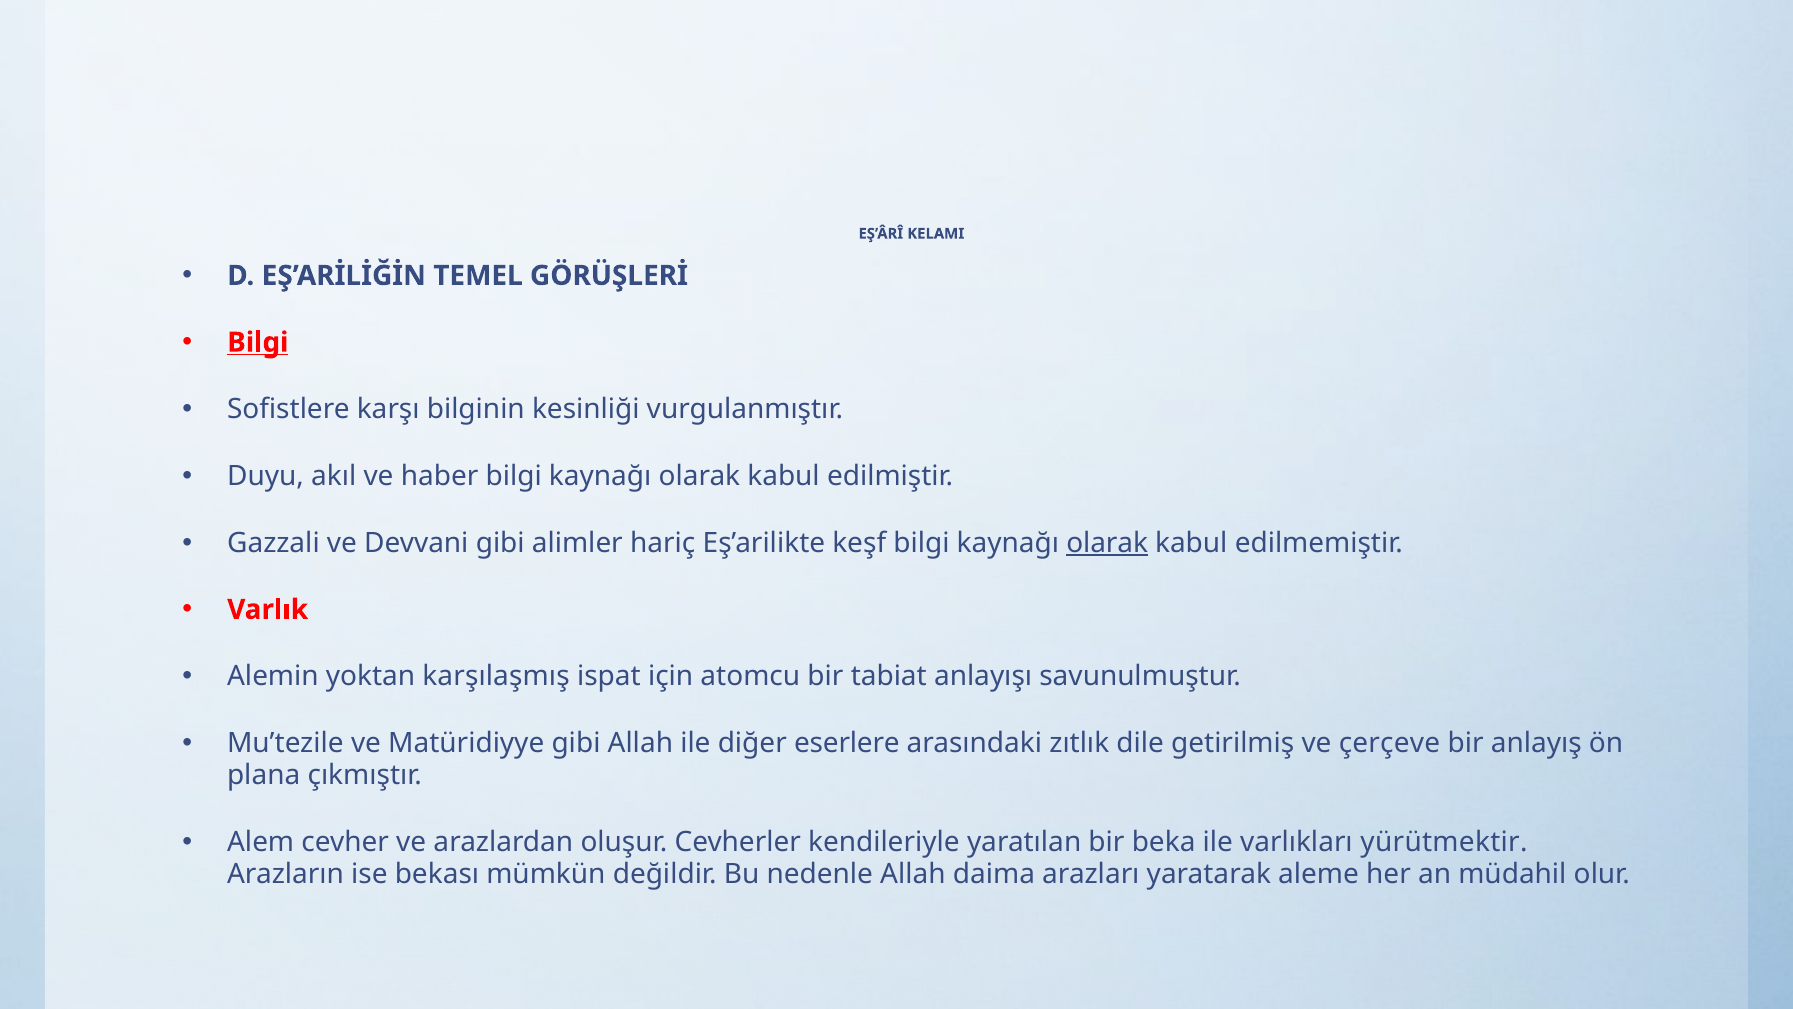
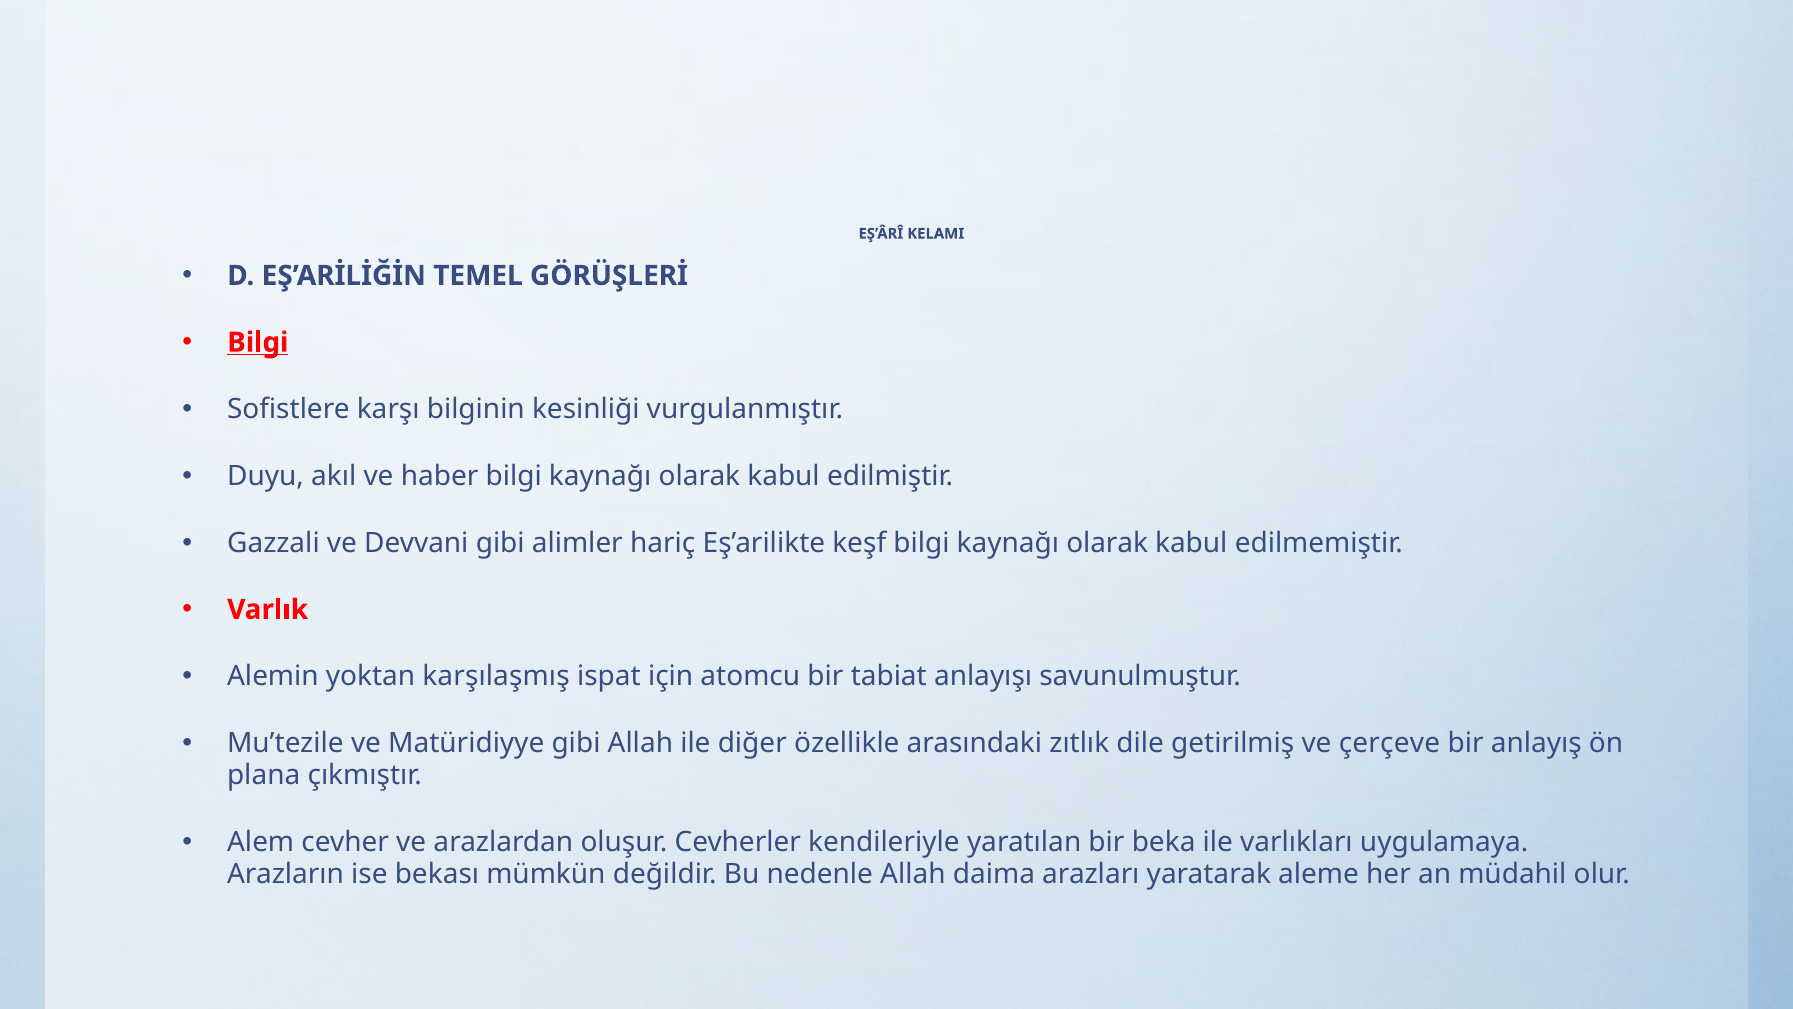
olarak at (1107, 543) underline: present -> none
eserlere: eserlere -> özellikle
yürütmektir: yürütmektir -> uygulamaya
